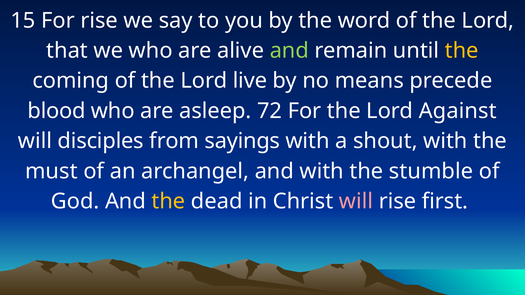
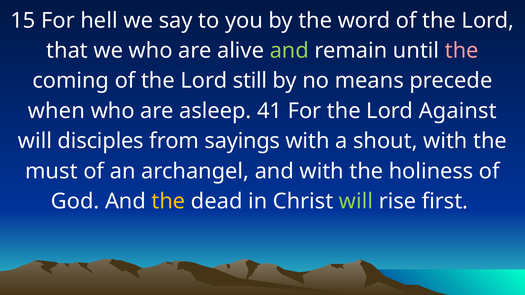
For rise: rise -> hell
the at (462, 51) colour: yellow -> pink
live: live -> still
blood: blood -> when
72: 72 -> 41
stumble: stumble -> holiness
will at (356, 201) colour: pink -> light green
